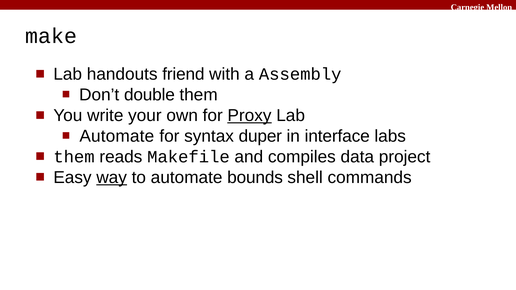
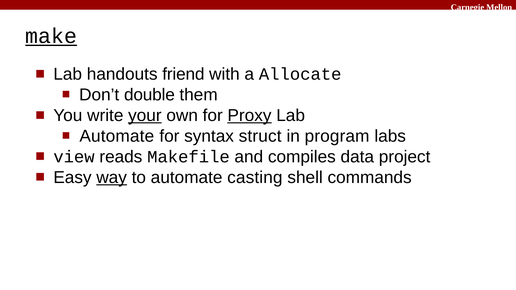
make underline: none -> present
Assembly: Assembly -> Allocate
your underline: none -> present
duper: duper -> struct
interface: interface -> program
them at (74, 157): them -> view
bounds: bounds -> casting
